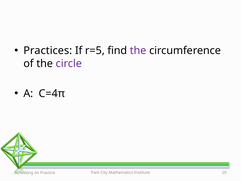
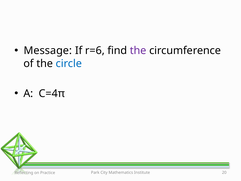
Practices: Practices -> Message
r=5: r=5 -> r=6
circle colour: purple -> blue
